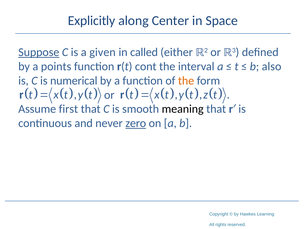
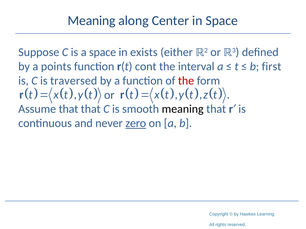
Explicitly at (92, 21): Explicitly -> Meaning
Suppose underline: present -> none
a given: given -> space
called: called -> exists
also: also -> first
numerical: numerical -> traversed
the at (186, 81) colour: orange -> red
Assume first: first -> that
